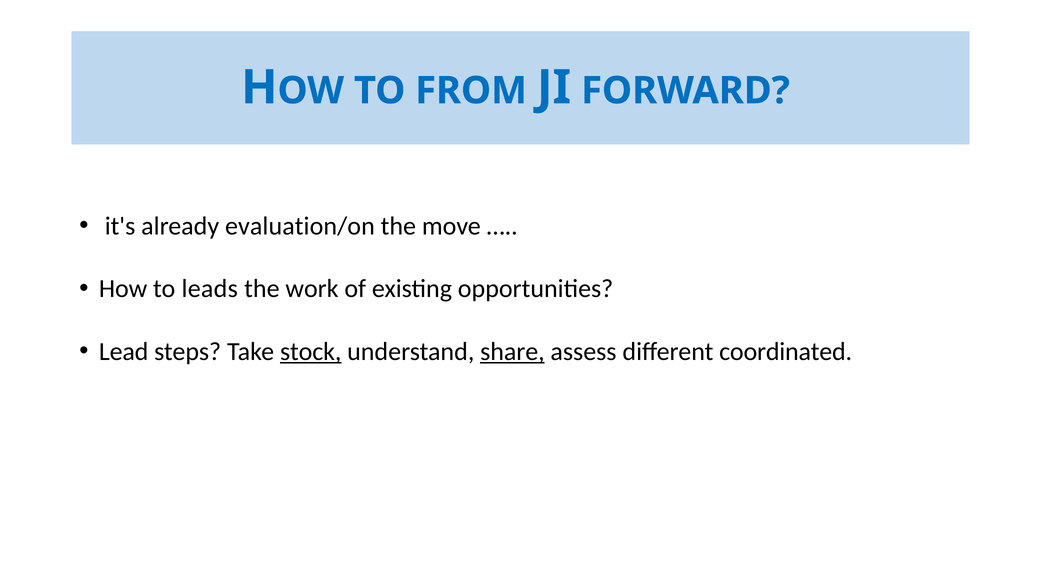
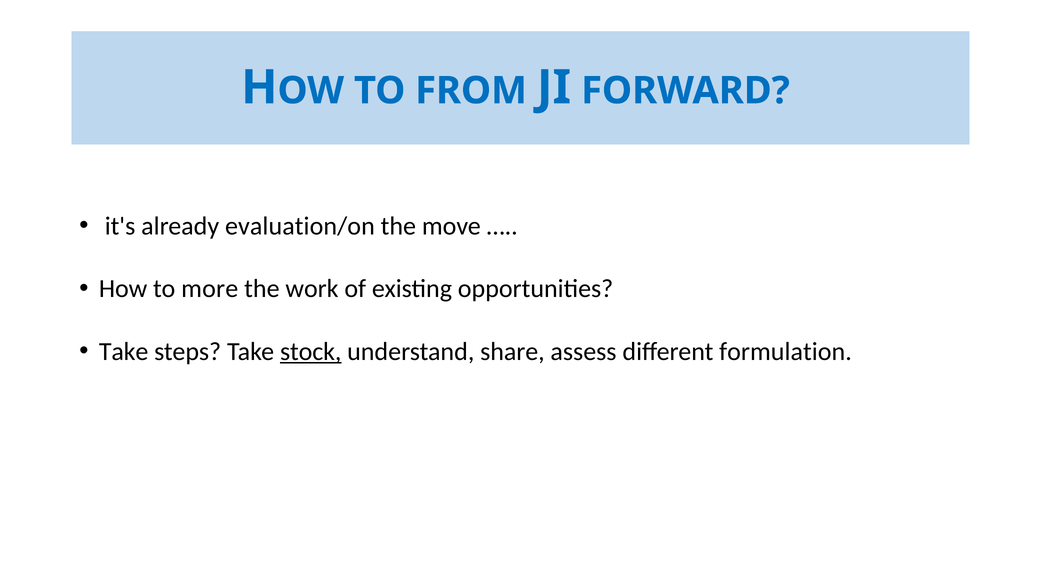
leads: leads -> more
Lead at (124, 351): Lead -> Take
share underline: present -> none
coordinated: coordinated -> formulation
